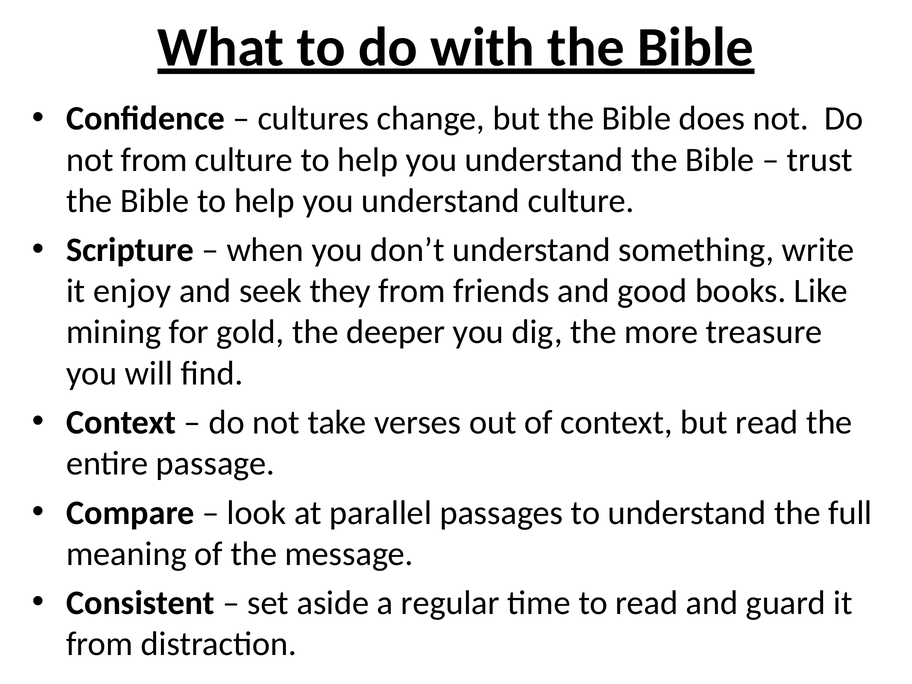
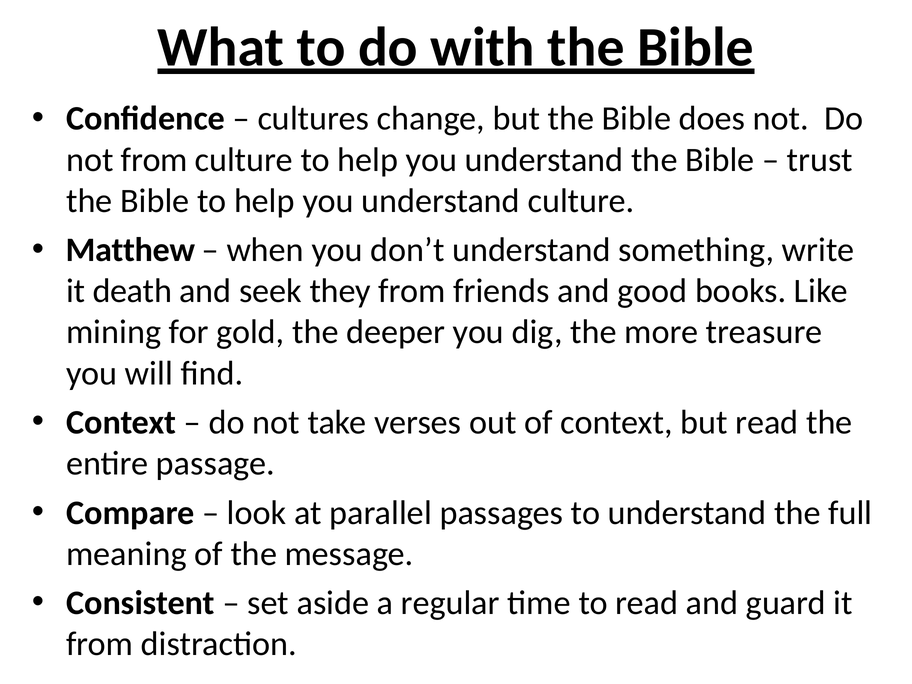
Scripture: Scripture -> Matthew
enjoy: enjoy -> death
